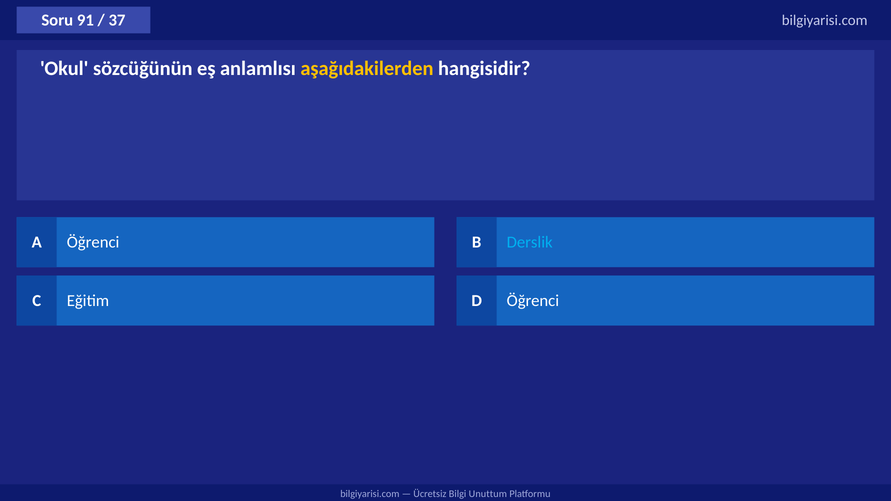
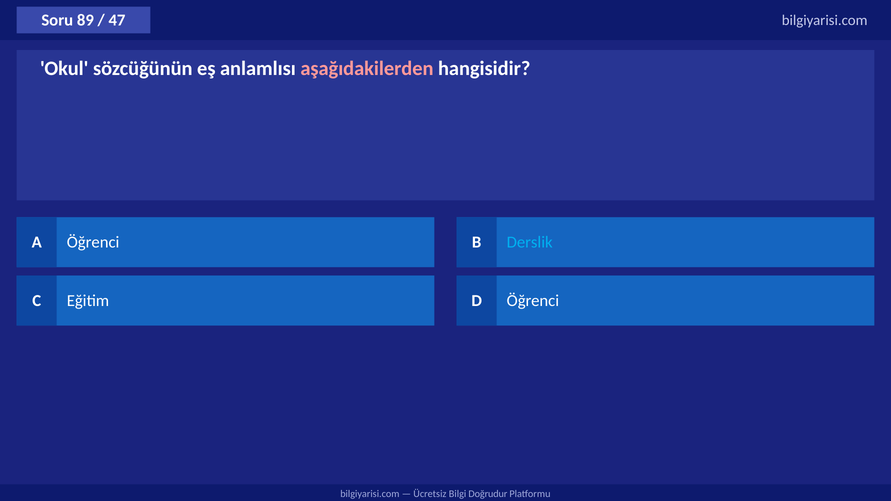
91: 91 -> 89
37: 37 -> 47
aşağıdakilerden colour: yellow -> pink
Unuttum: Unuttum -> Doğrudur
